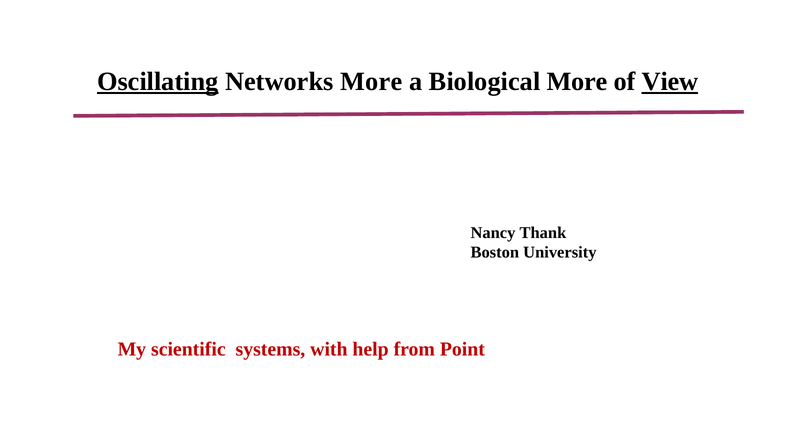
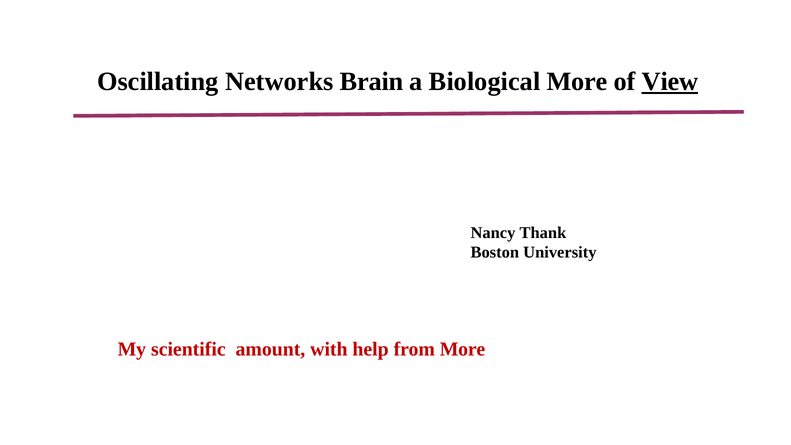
Oscillating underline: present -> none
Networks More: More -> Brain
systems: systems -> amount
from Point: Point -> More
